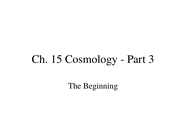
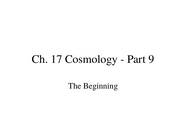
15: 15 -> 17
3: 3 -> 9
